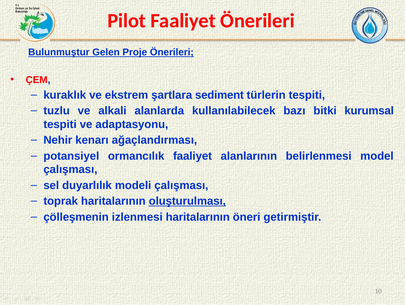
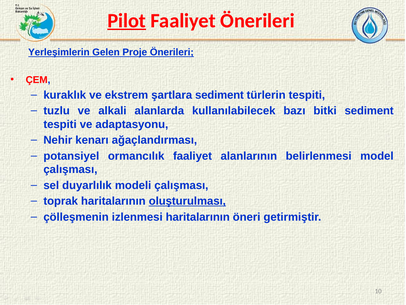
Pilot underline: none -> present
Bulunmuştur: Bulunmuştur -> Yerleşimlerin
bitki kurumsal: kurumsal -> sediment
